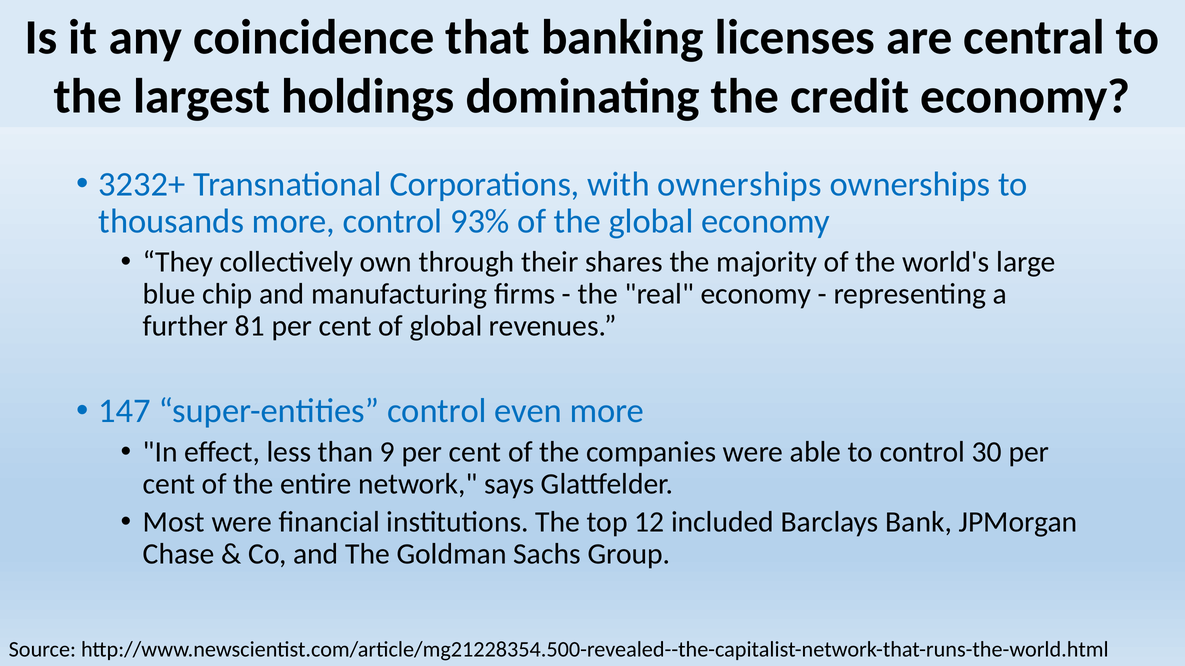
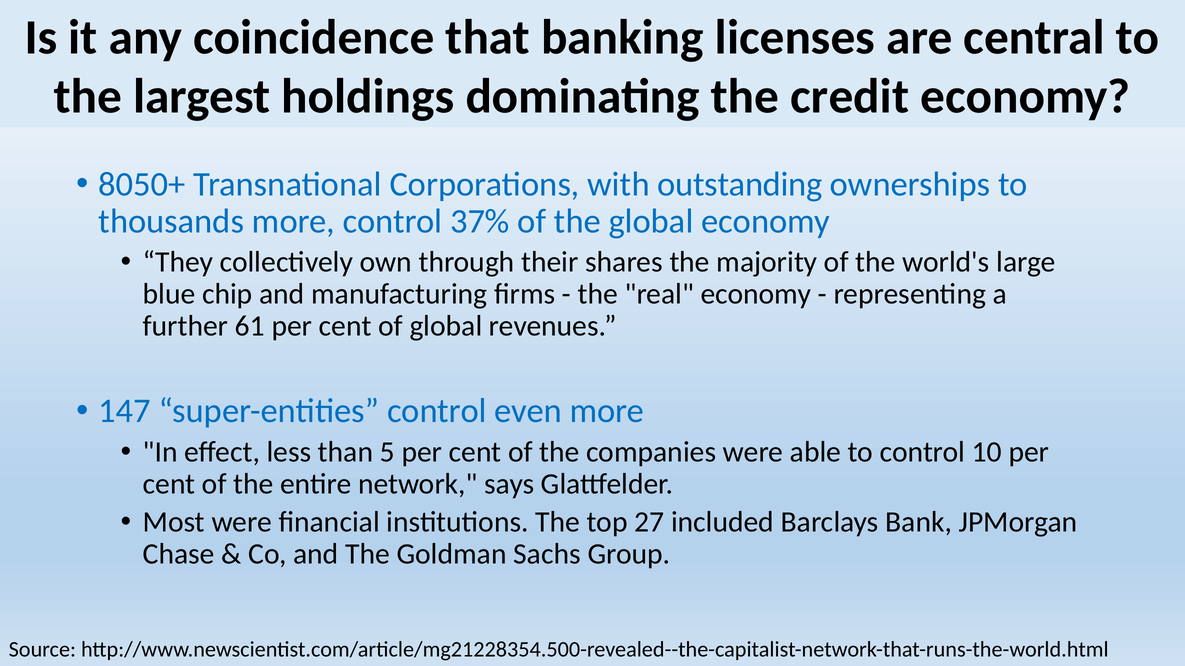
3232+: 3232+ -> 8050+
with ownerships: ownerships -> outstanding
93%: 93% -> 37%
81: 81 -> 61
9: 9 -> 5
30: 30 -> 10
12: 12 -> 27
